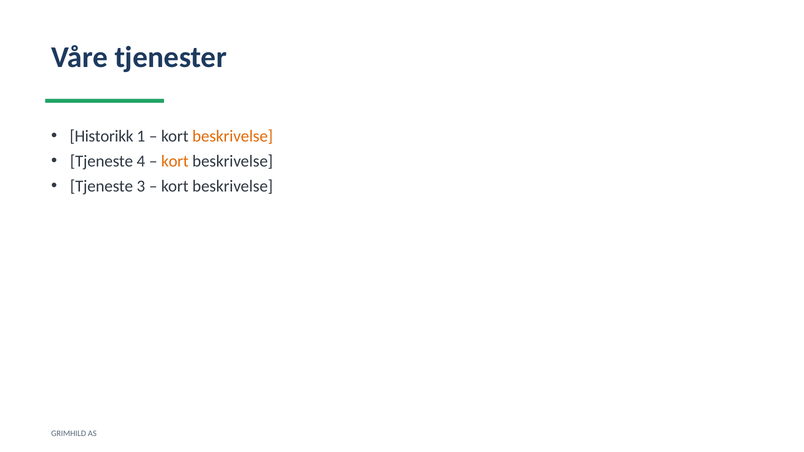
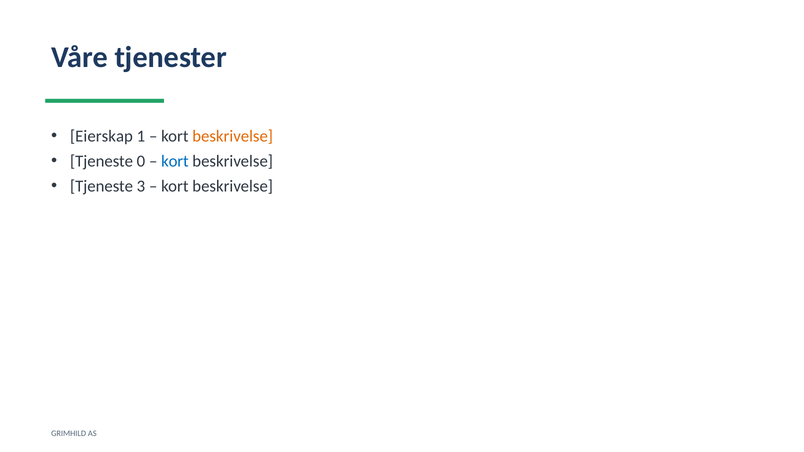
Historikk: Historikk -> Eierskap
4: 4 -> 0
kort at (175, 161) colour: orange -> blue
